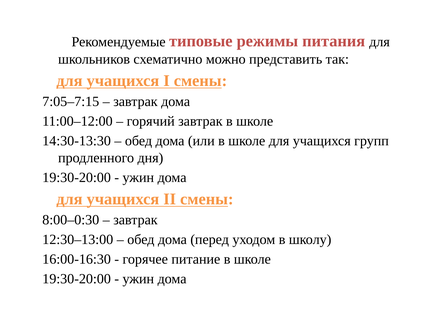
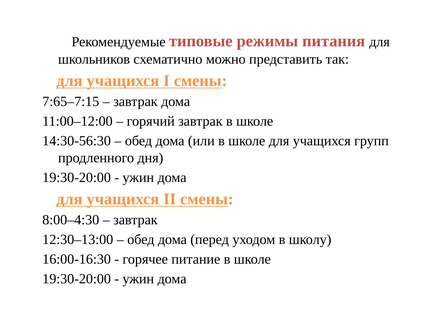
7:05–7:15: 7:05–7:15 -> 7:65–7:15
14:30-13:30: 14:30-13:30 -> 14:30-56:30
8:00–0:30: 8:00–0:30 -> 8:00–4:30
